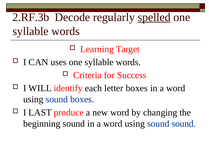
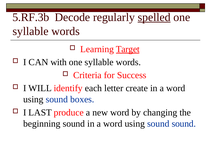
2.RF.3b: 2.RF.3b -> 5.RF.3b
Target underline: none -> present
uses: uses -> with
letter boxes: boxes -> create
